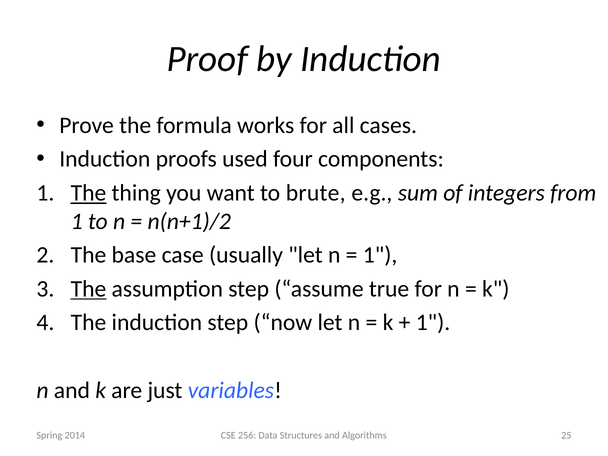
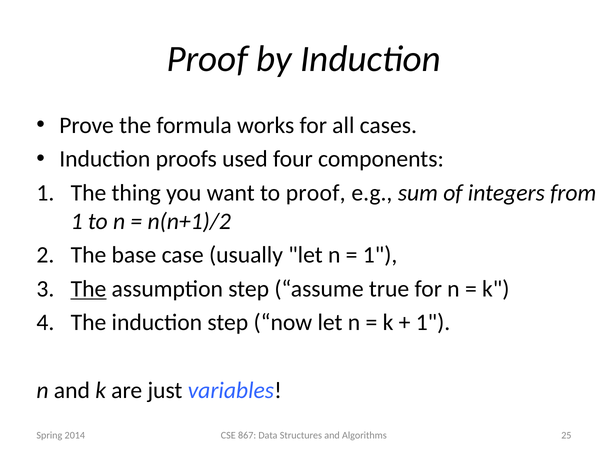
The at (88, 193) underline: present -> none
to brute: brute -> proof
256: 256 -> 867
